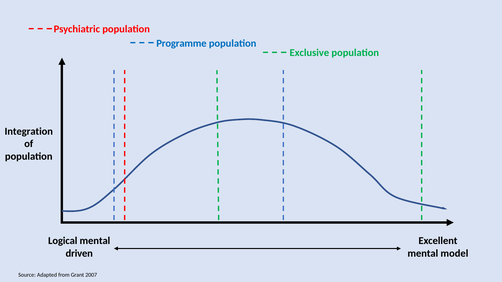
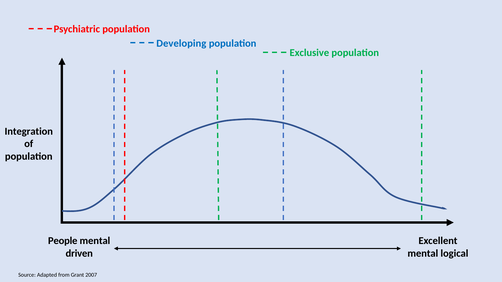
Programme: Programme -> Developing
Logical: Logical -> People
model: model -> logical
